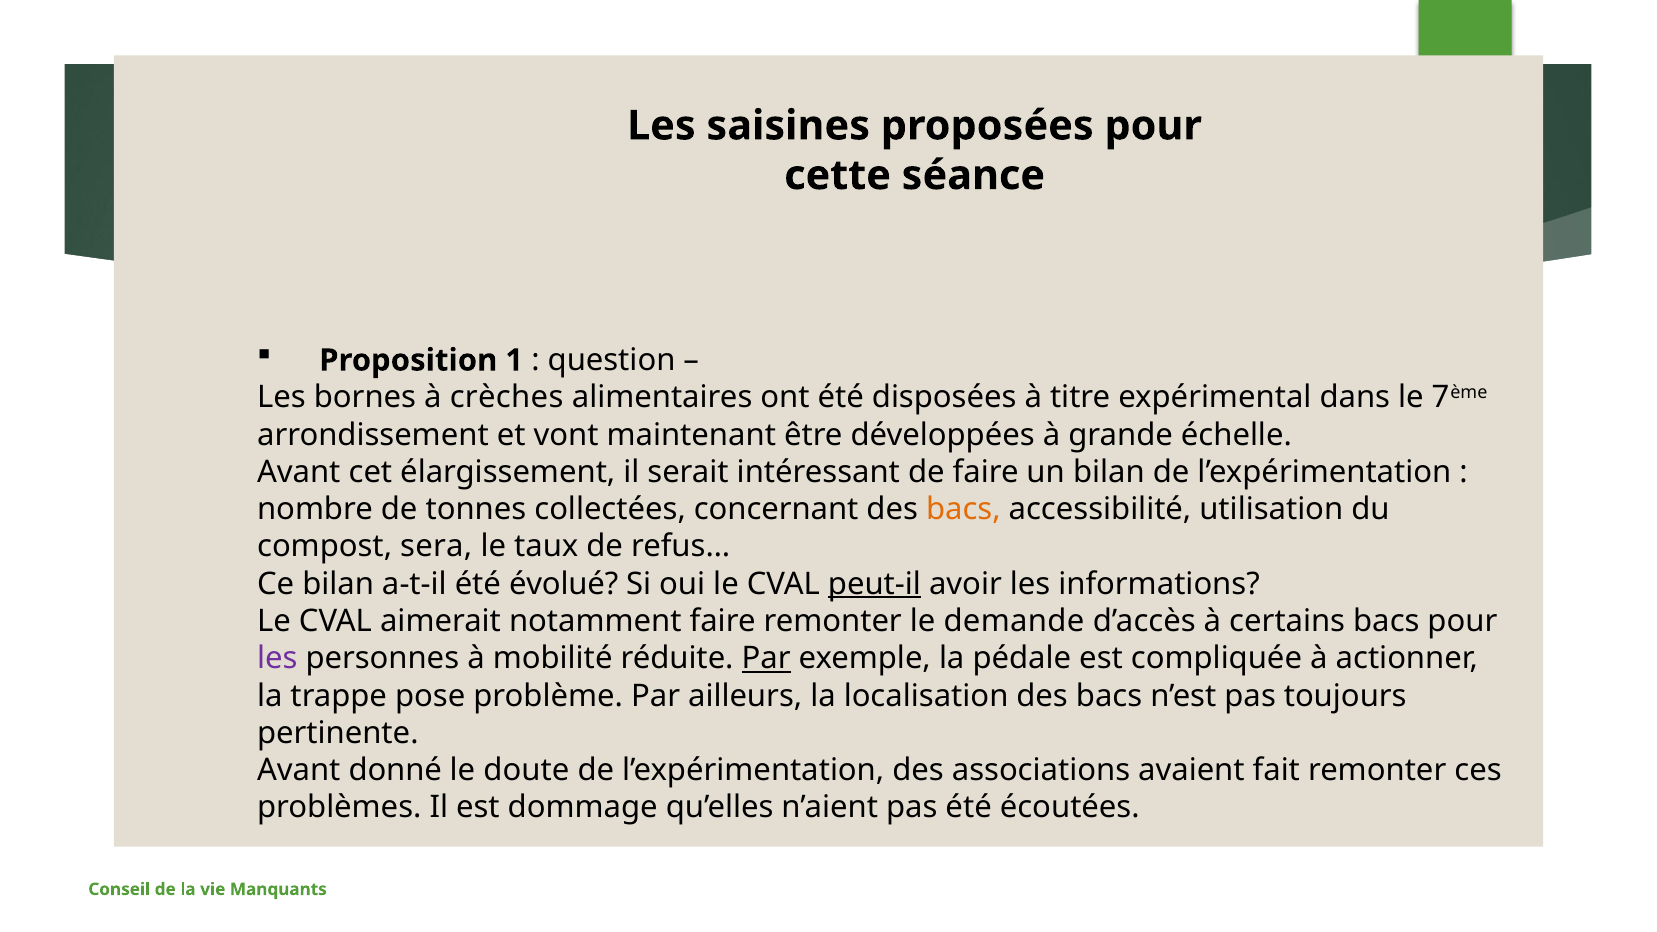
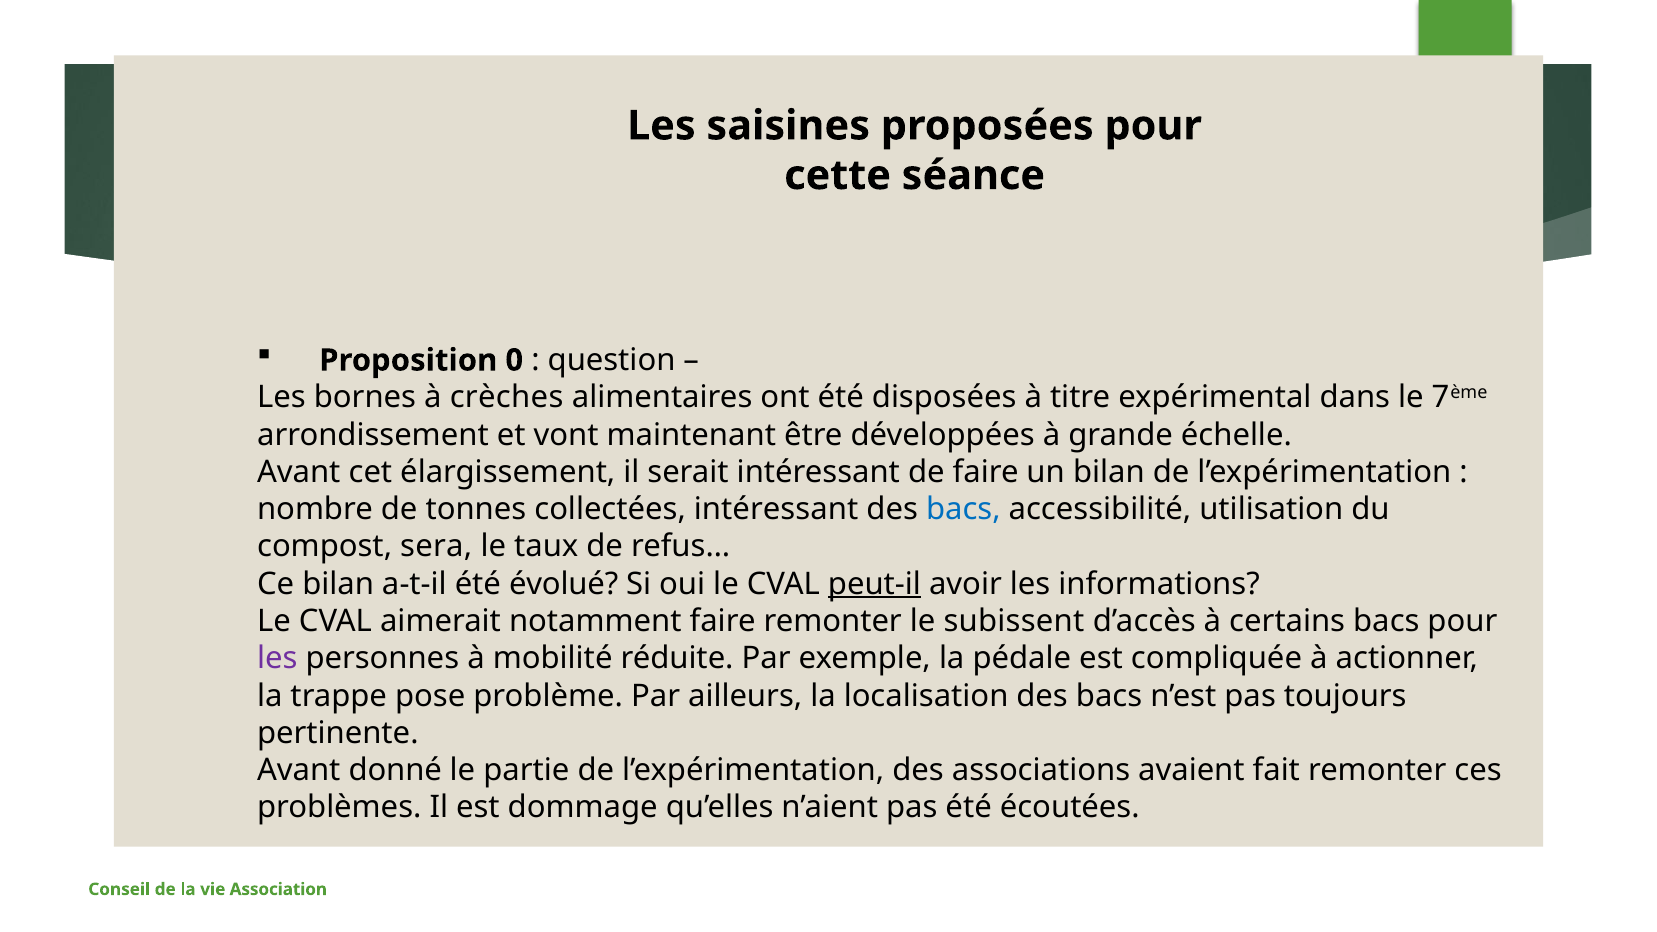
1: 1 -> 0
collectées concernant: concernant -> intéressant
bacs at (963, 509) colour: orange -> blue
demande: demande -> subissent
Par at (766, 659) underline: present -> none
doute: doute -> partie
Manquants: Manquants -> Association
